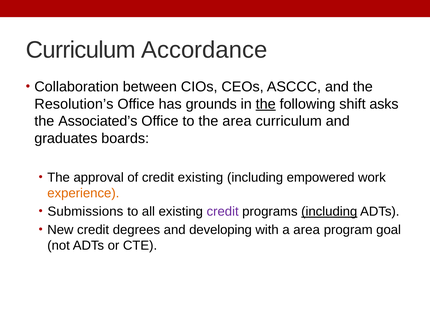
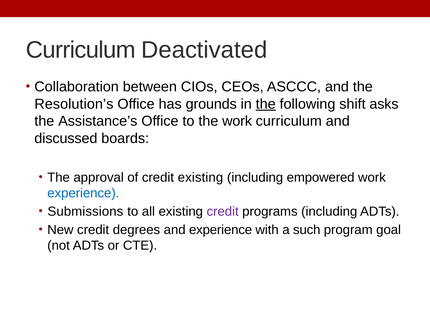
Accordance: Accordance -> Deactivated
Associated’s: Associated’s -> Assistance’s
the area: area -> work
graduates: graduates -> discussed
experience at (83, 193) colour: orange -> blue
including at (329, 212) underline: present -> none
and developing: developing -> experience
a area: area -> such
